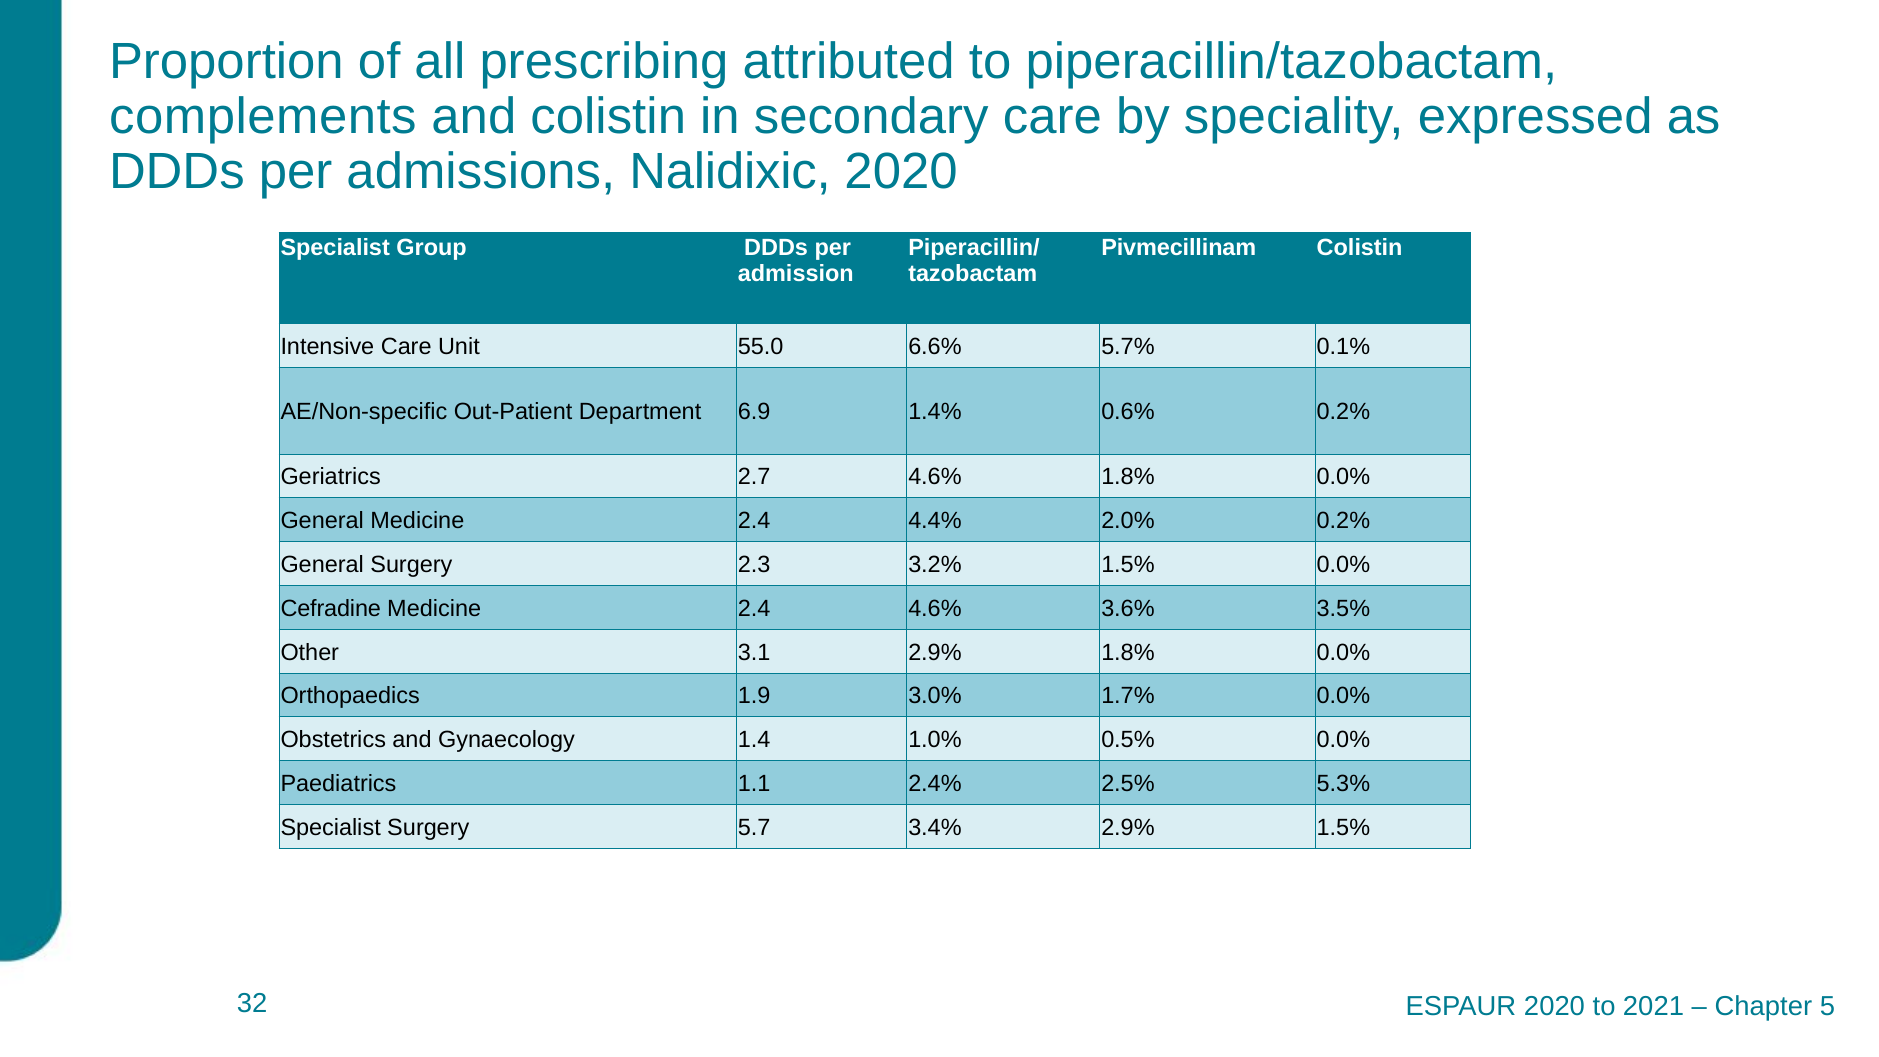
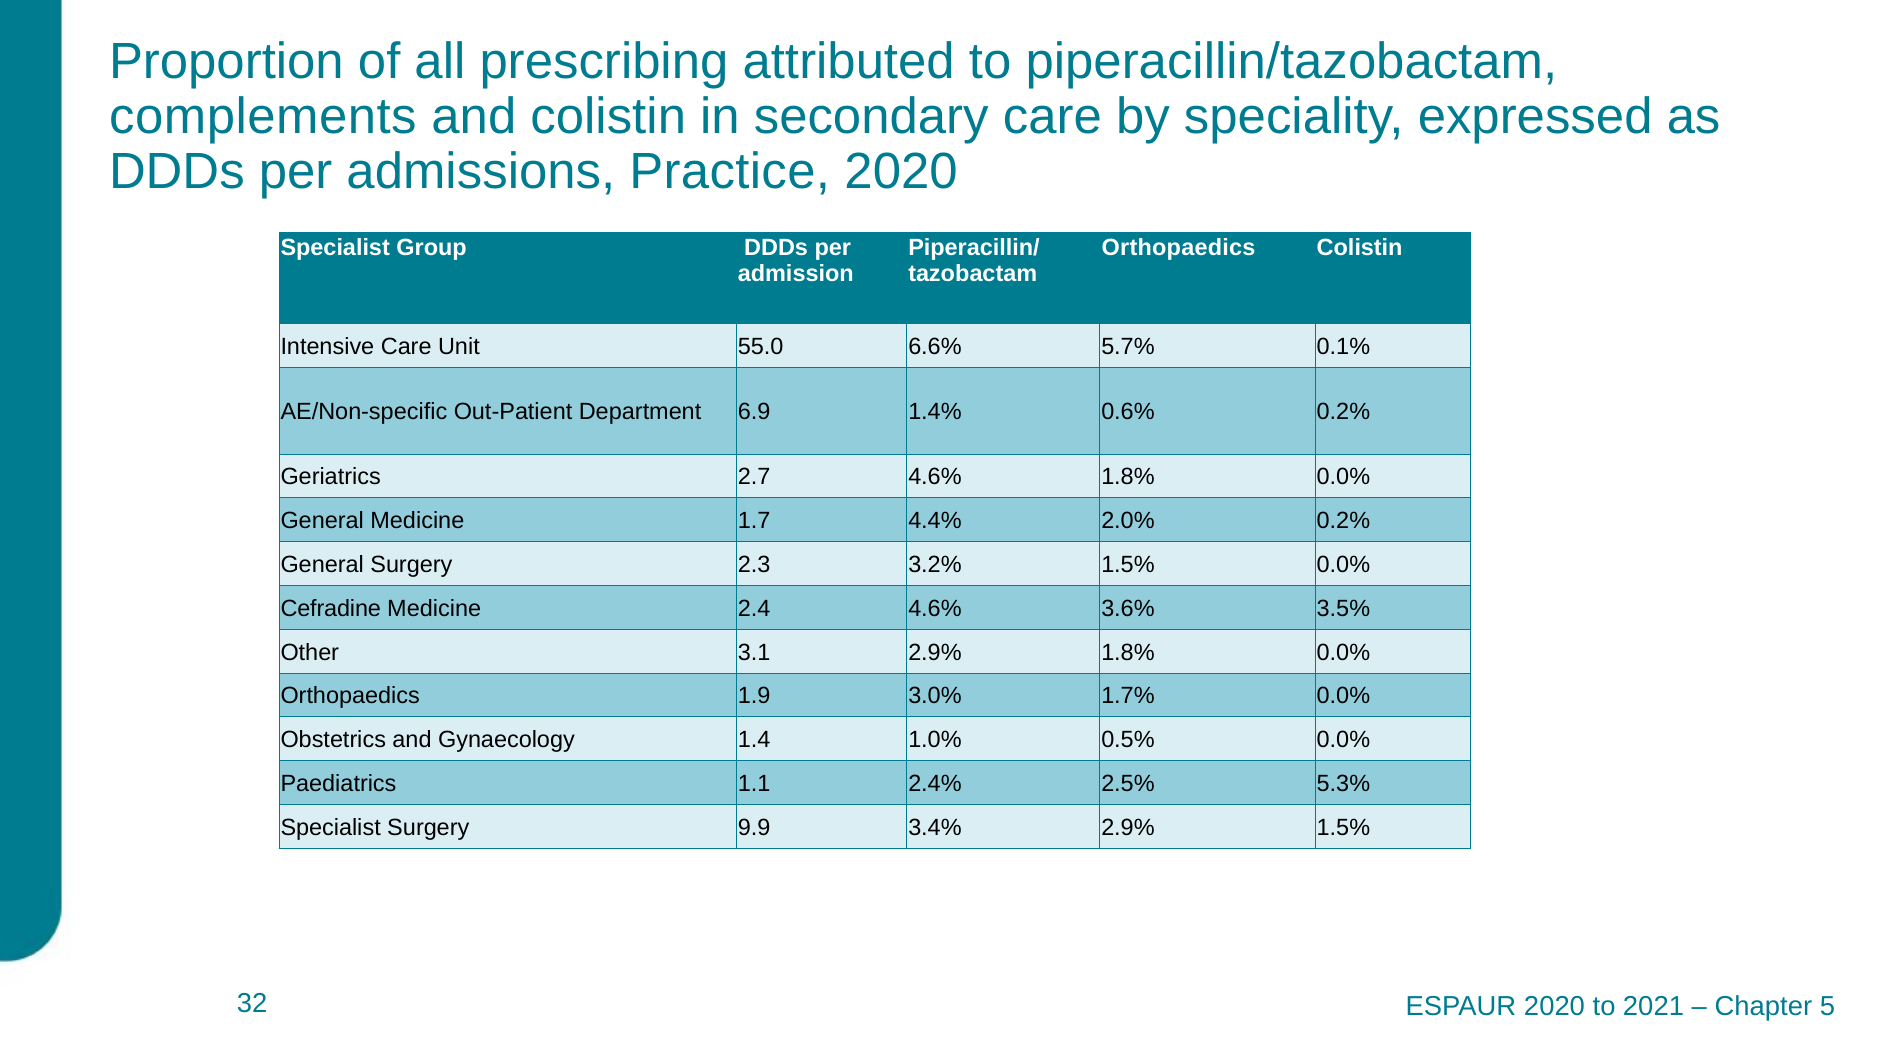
Nalidixic: Nalidixic -> Practice
Pivmecillinam at (1179, 248): Pivmecillinam -> Orthopaedics
General Medicine 2.4: 2.4 -> 1.7
5.7: 5.7 -> 9.9
